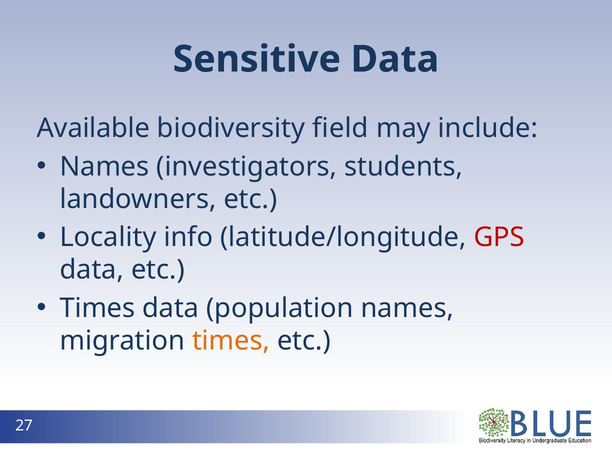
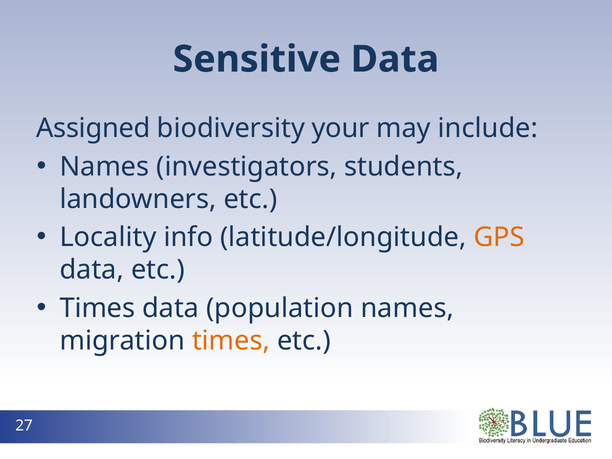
Available: Available -> Assigned
field: field -> your
GPS colour: red -> orange
